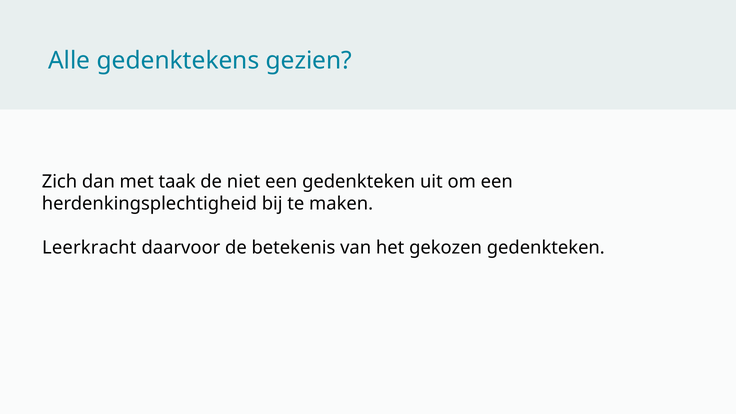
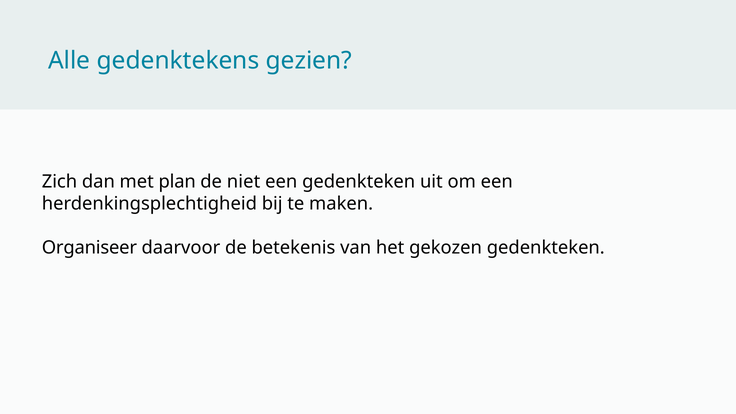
taak: taak -> plan
Leerkracht: Leerkracht -> Organiseer
